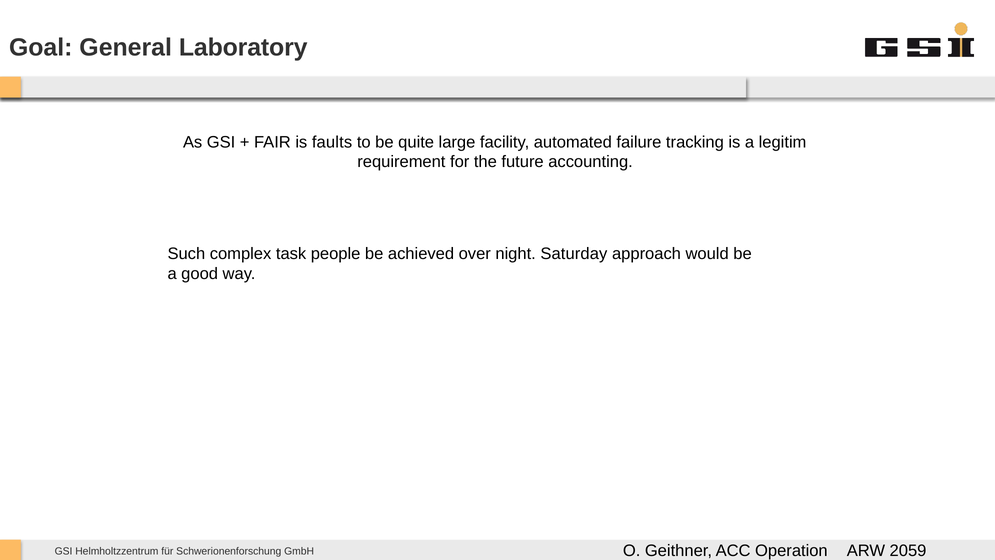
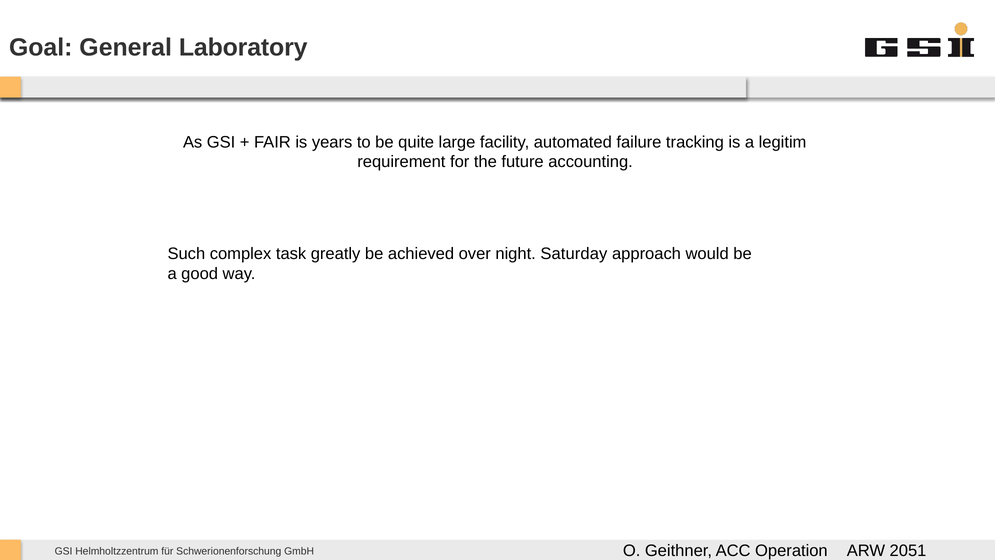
faults: faults -> years
people: people -> greatly
2059: 2059 -> 2051
